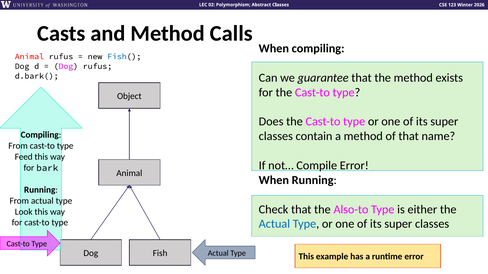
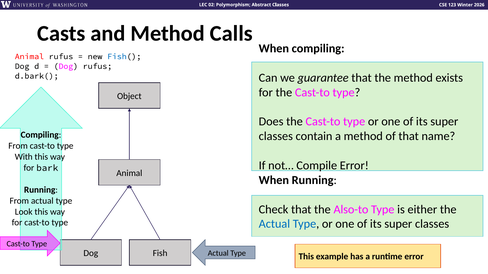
Feed: Feed -> With
